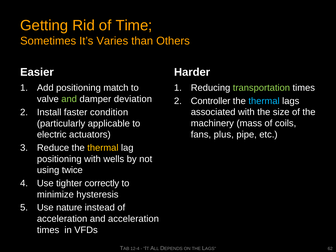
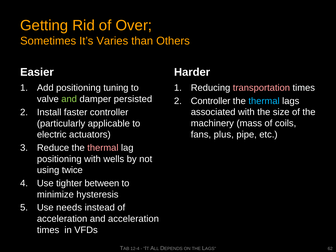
Time: Time -> Over
transportation colour: light green -> pink
match: match -> tuning
deviation: deviation -> persisted
faster condition: condition -> controller
thermal at (103, 148) colour: yellow -> pink
correctly: correctly -> between
nature: nature -> needs
